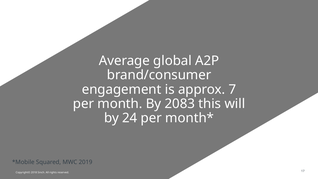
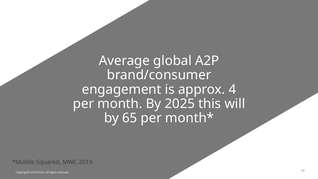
7: 7 -> 4
2083: 2083 -> 2025
24: 24 -> 65
